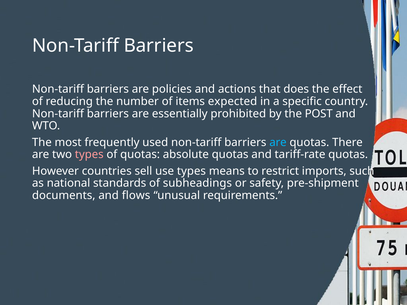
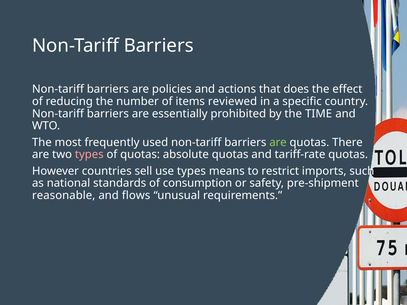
expected: expected -> reviewed
POST: POST -> TIME
are at (278, 142) colour: light blue -> light green
subheadings: subheadings -> consumption
documents: documents -> reasonable
